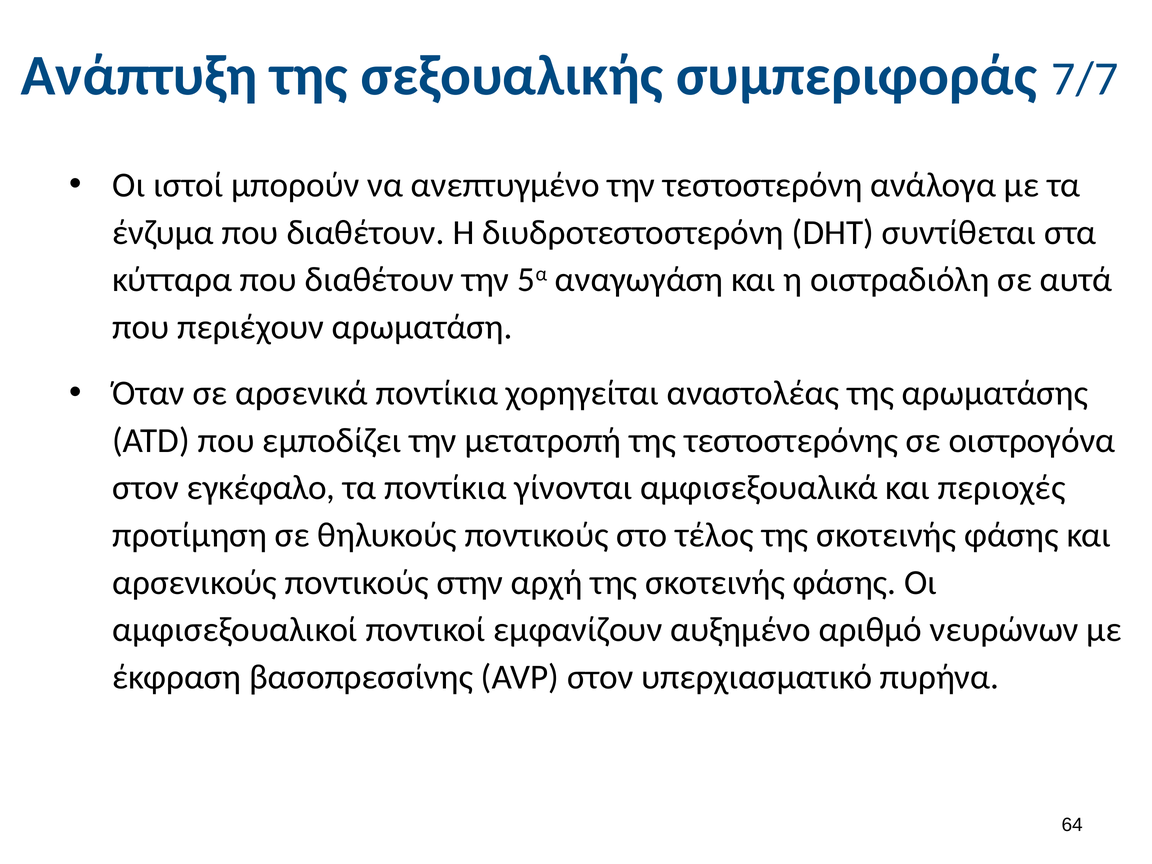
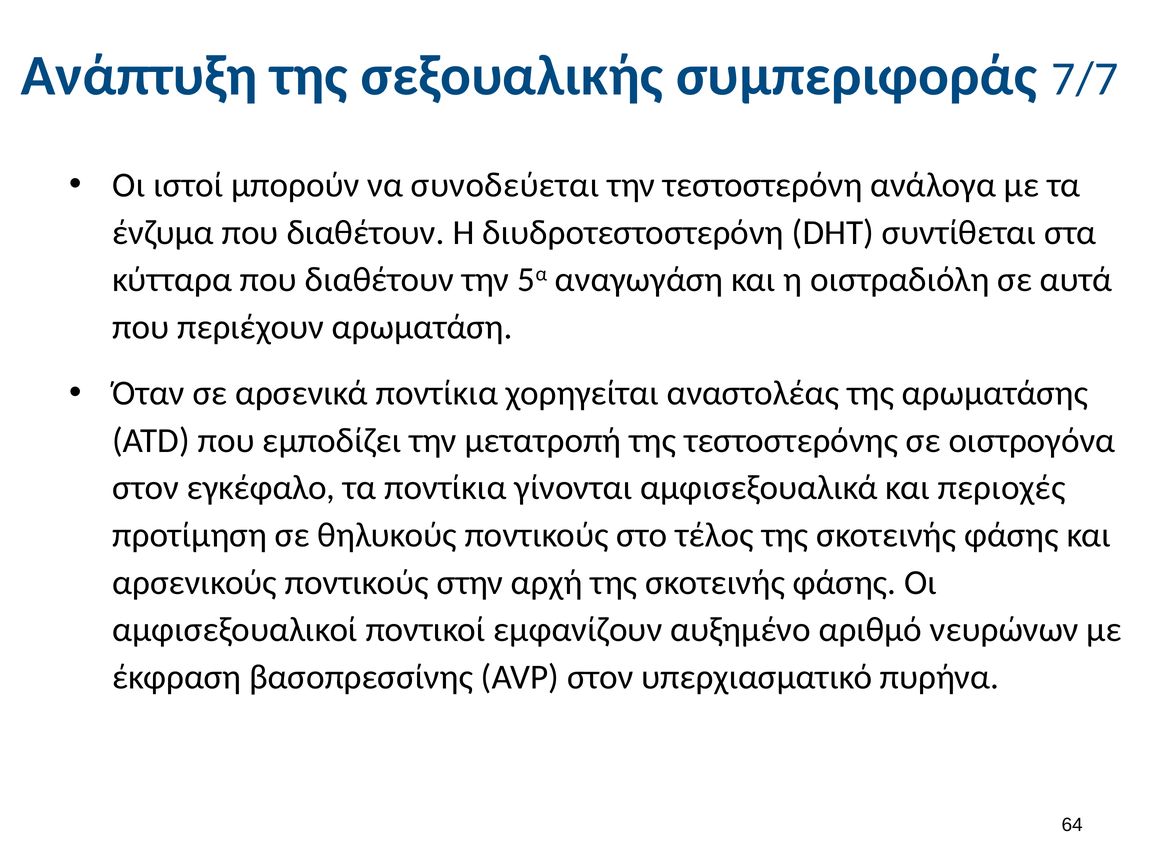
ανεπτυγμένο: ανεπτυγμένο -> συνοδεύεται
